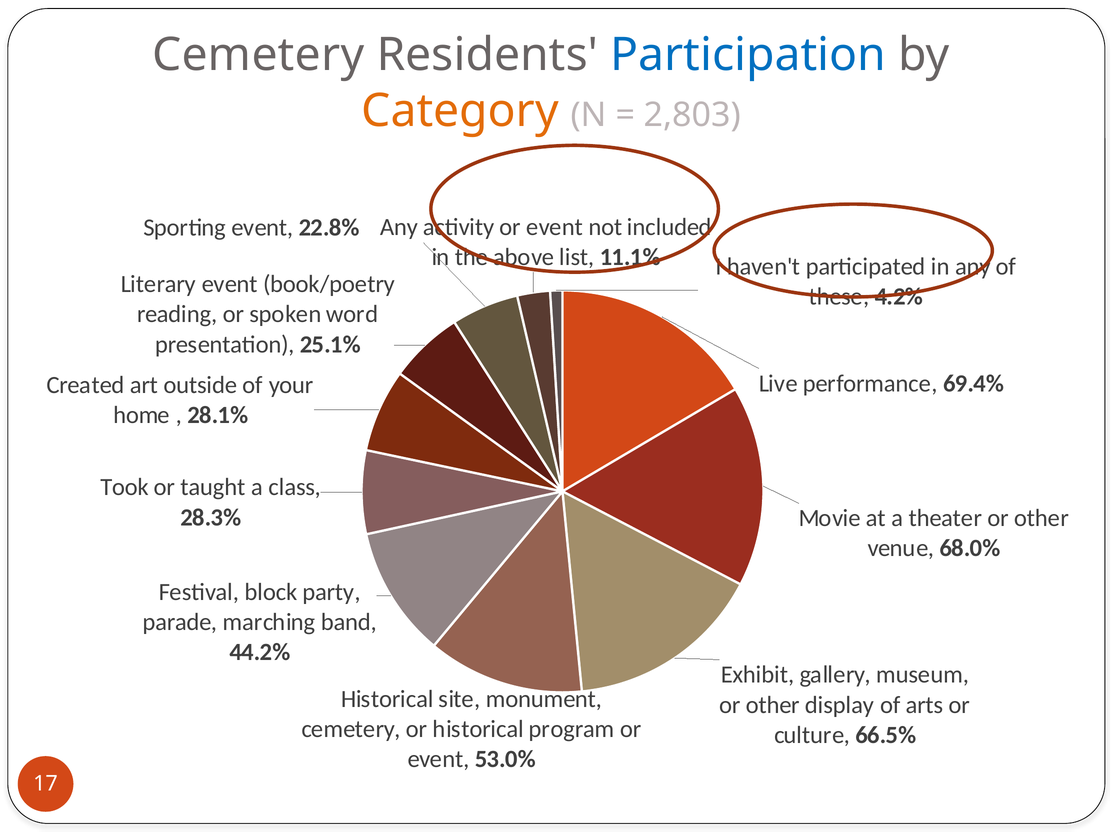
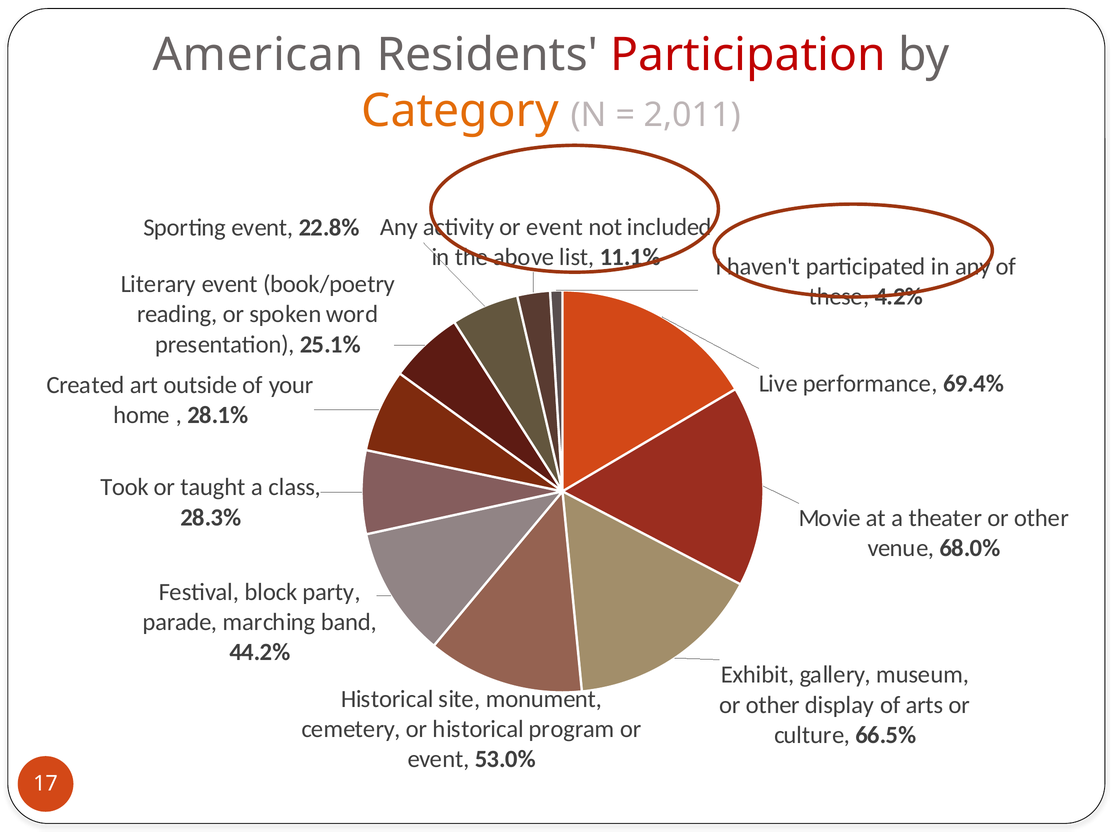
Cemetery at (258, 55): Cemetery -> American
Participation colour: blue -> red
2,803: 2,803 -> 2,011
